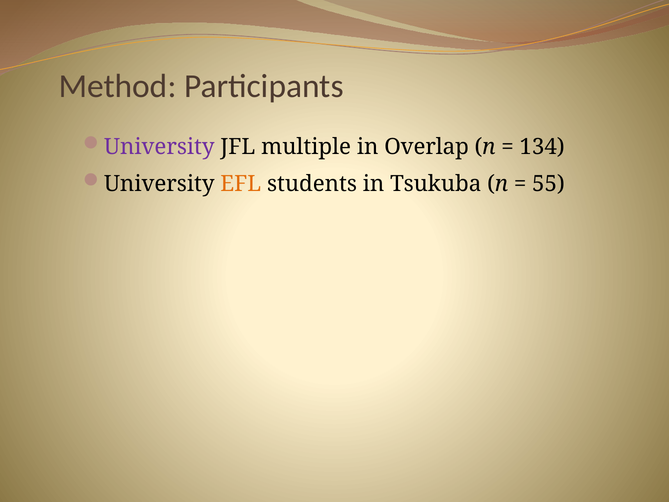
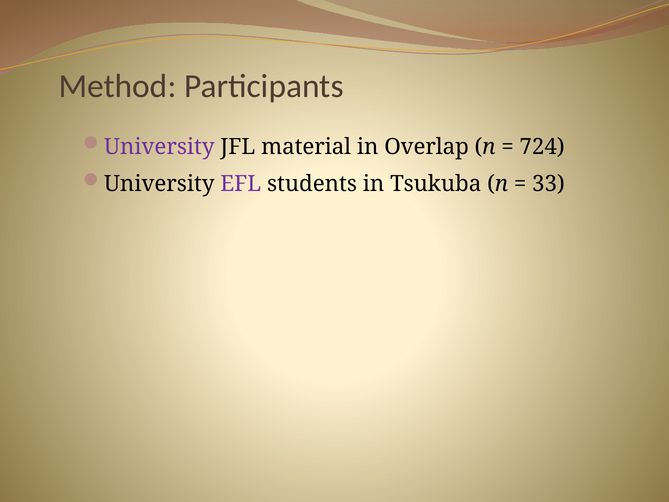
multiple: multiple -> material
134: 134 -> 724
EFL colour: orange -> purple
55: 55 -> 33
